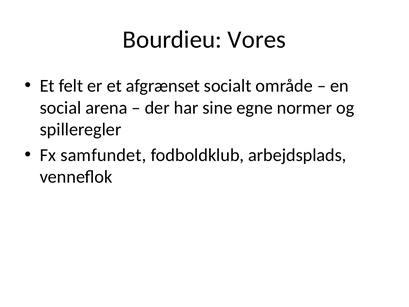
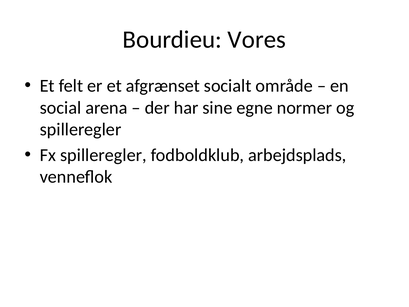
Fx samfundet: samfundet -> spilleregler
